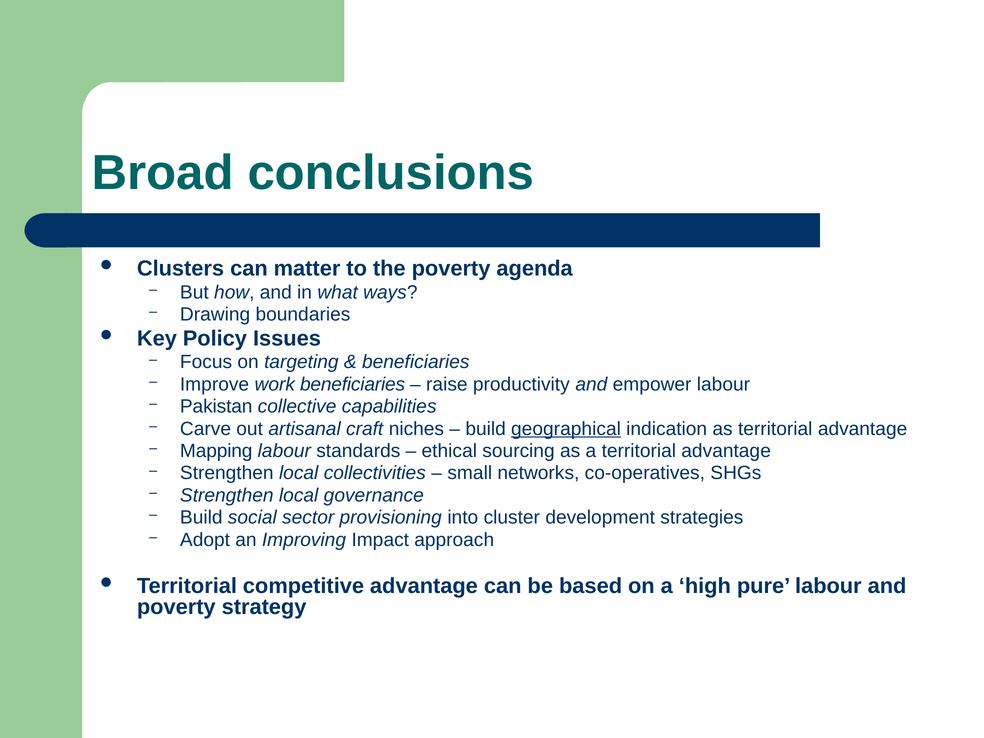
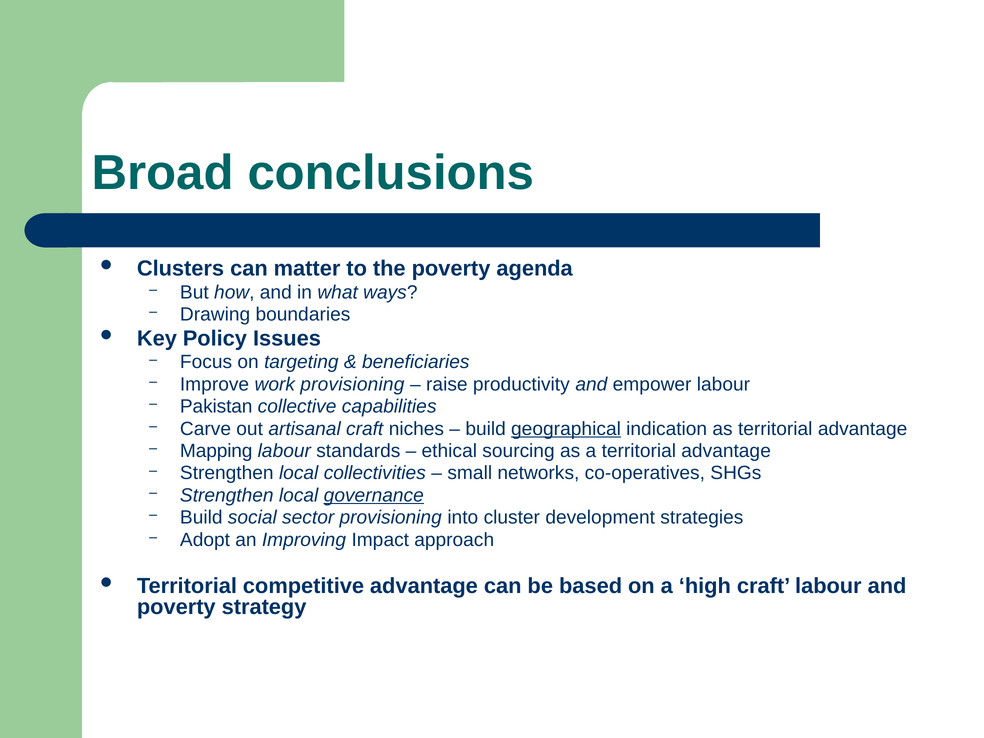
work beneficiaries: beneficiaries -> provisioning
governance underline: none -> present
high pure: pure -> craft
